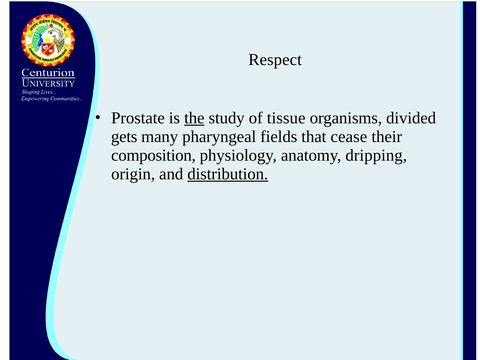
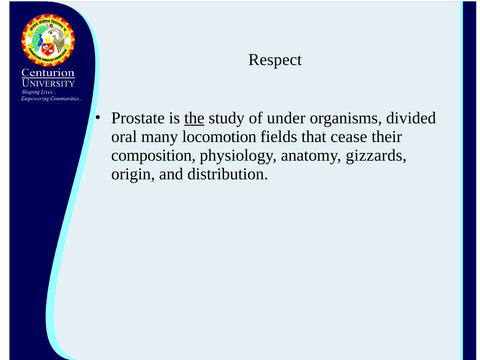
tissue: tissue -> under
gets: gets -> oral
pharyngeal: pharyngeal -> locomotion
dripping: dripping -> gizzards
distribution underline: present -> none
